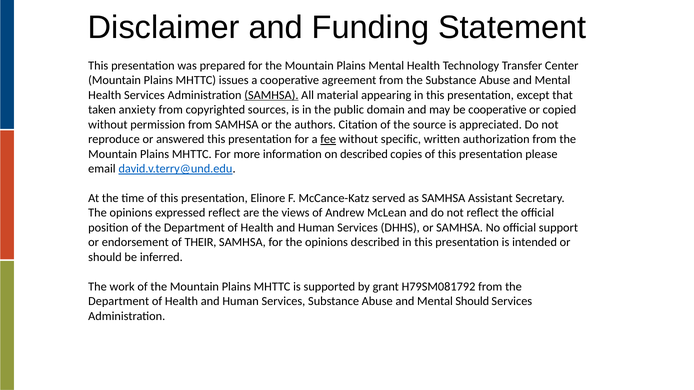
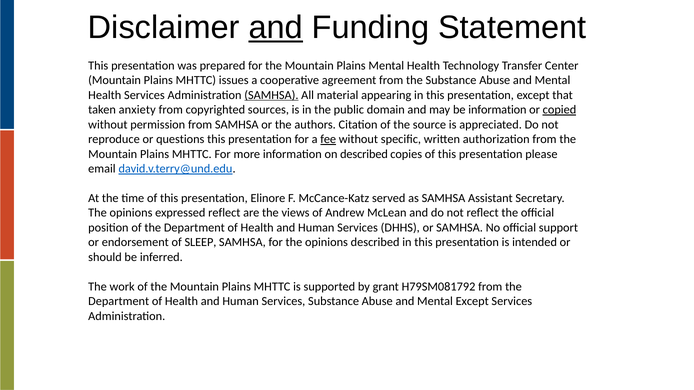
and at (276, 27) underline: none -> present
be cooperative: cooperative -> information
copied underline: none -> present
answered: answered -> questions
THEIR: THEIR -> SLEEP
Mental Should: Should -> Except
